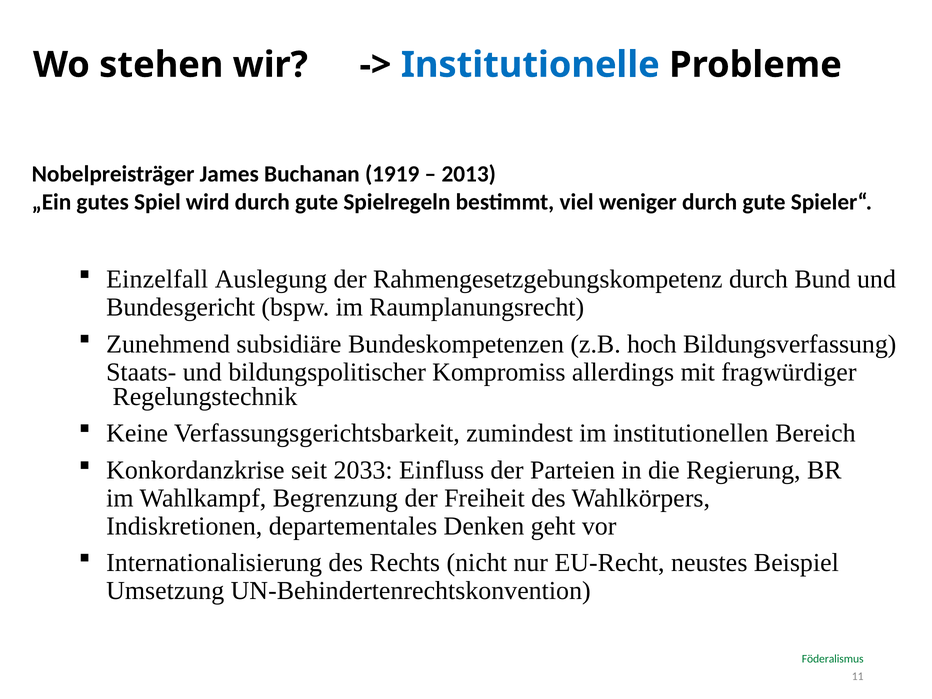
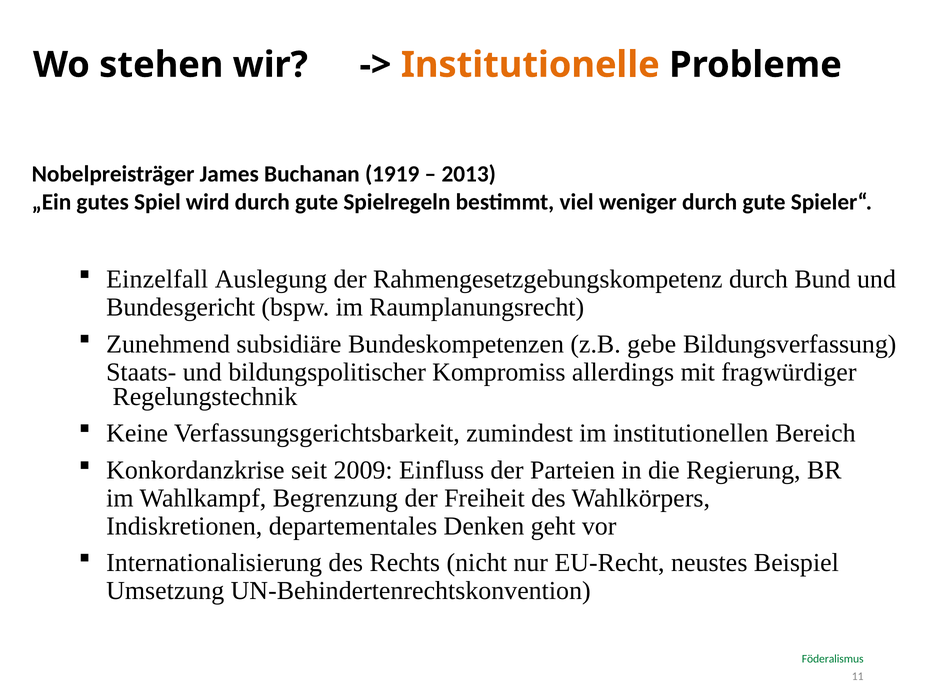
Institutionelle colour: blue -> orange
hoch: hoch -> gebe
2033: 2033 -> 2009
